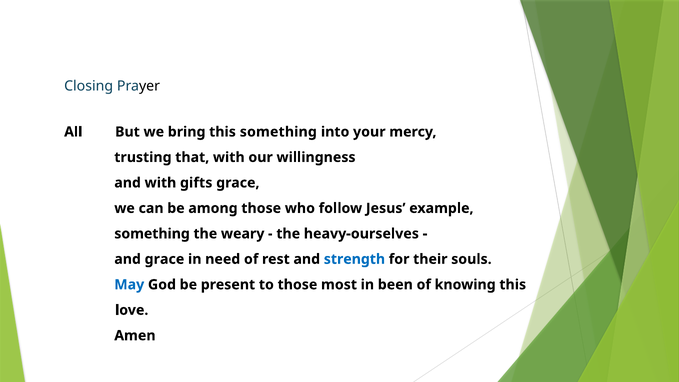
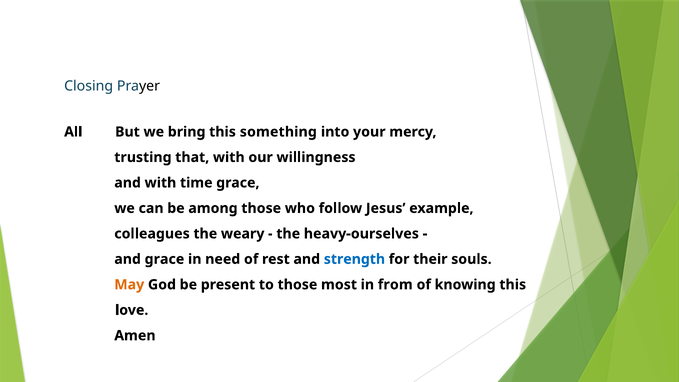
gifts: gifts -> time
something at (152, 234): something -> colleagues
May colour: blue -> orange
been: been -> from
